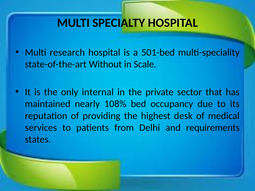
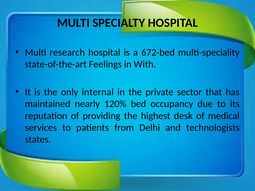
501-bed: 501-bed -> 672-bed
Without: Without -> Feelings
Scale: Scale -> With
108%: 108% -> 120%
requirements: requirements -> technologists
